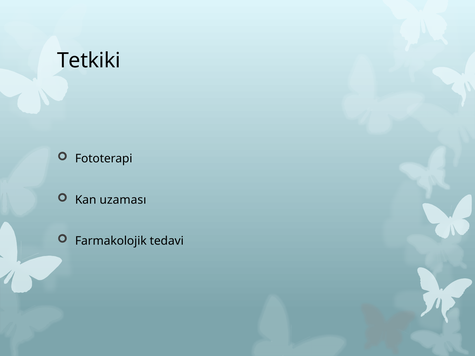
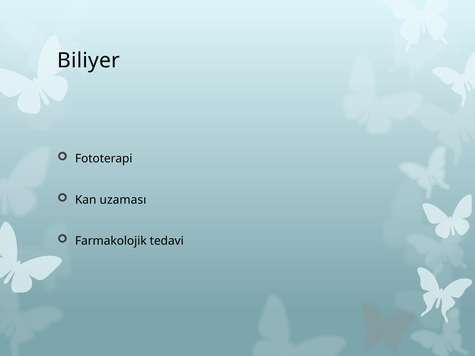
Tetkiki: Tetkiki -> Biliyer
